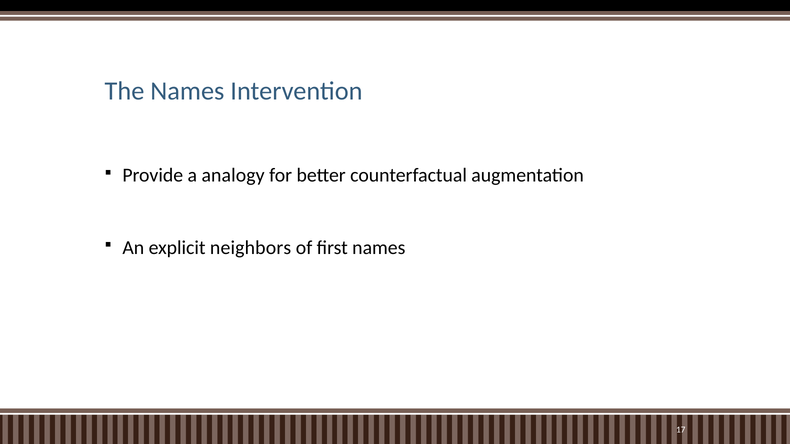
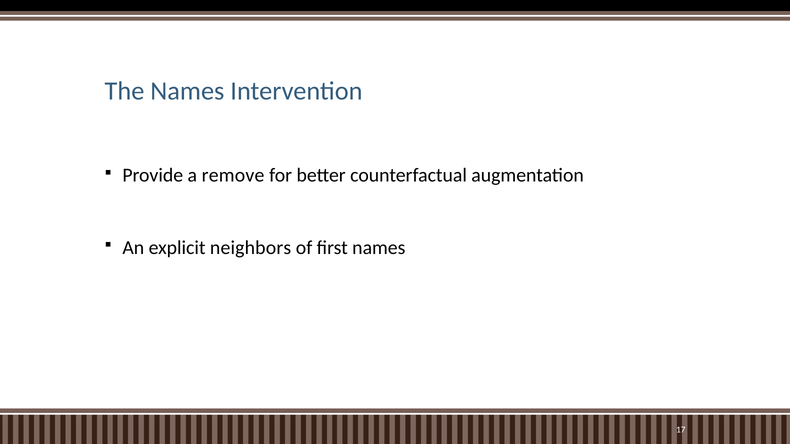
analogy: analogy -> remove
